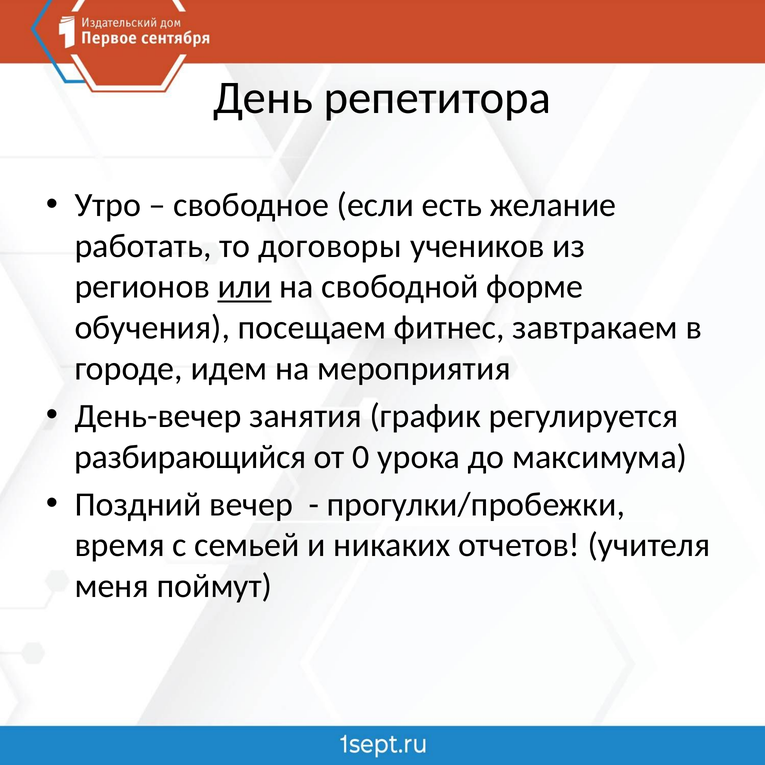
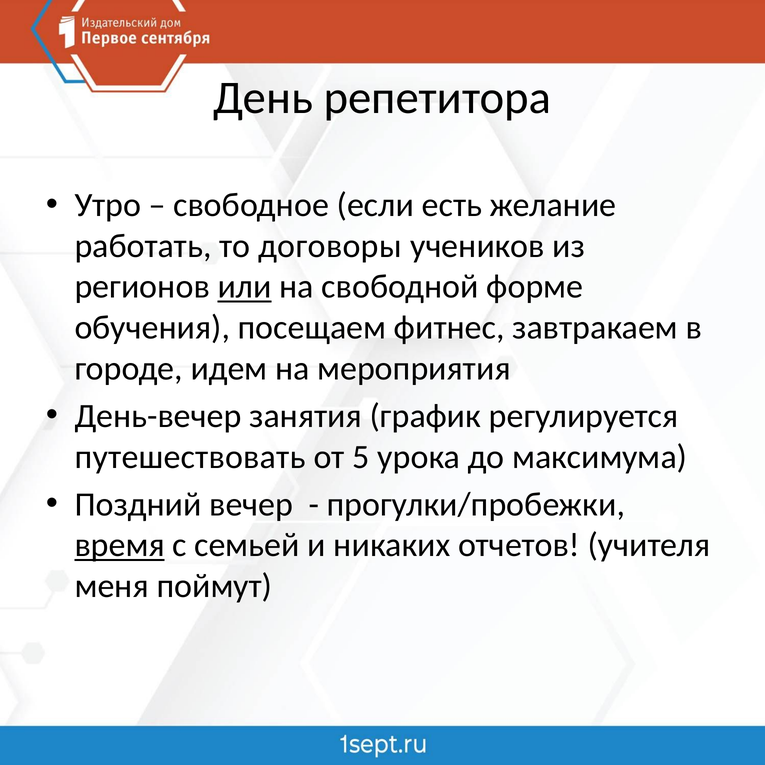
разбирающийся: разбирающийся -> путешествовать
0: 0 -> 5
время underline: none -> present
